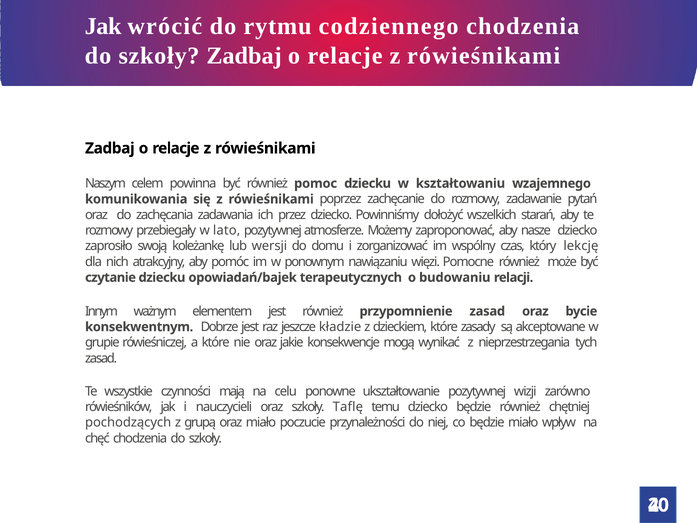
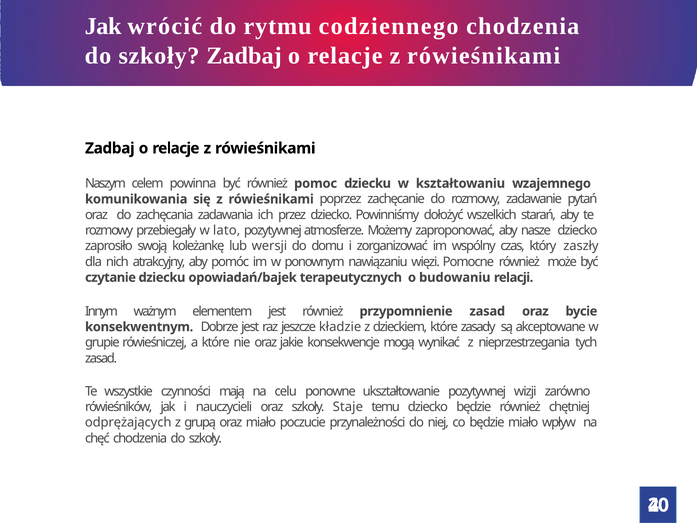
lekcję: lekcję -> zaszły
Taflę: Taflę -> Staje
pochodzących: pochodzących -> odprężających
